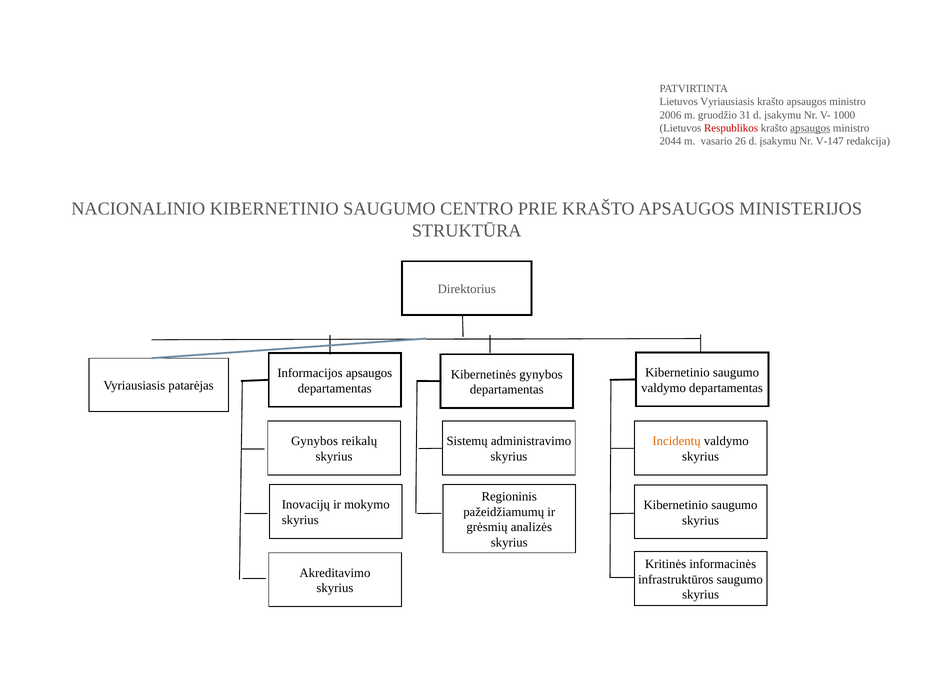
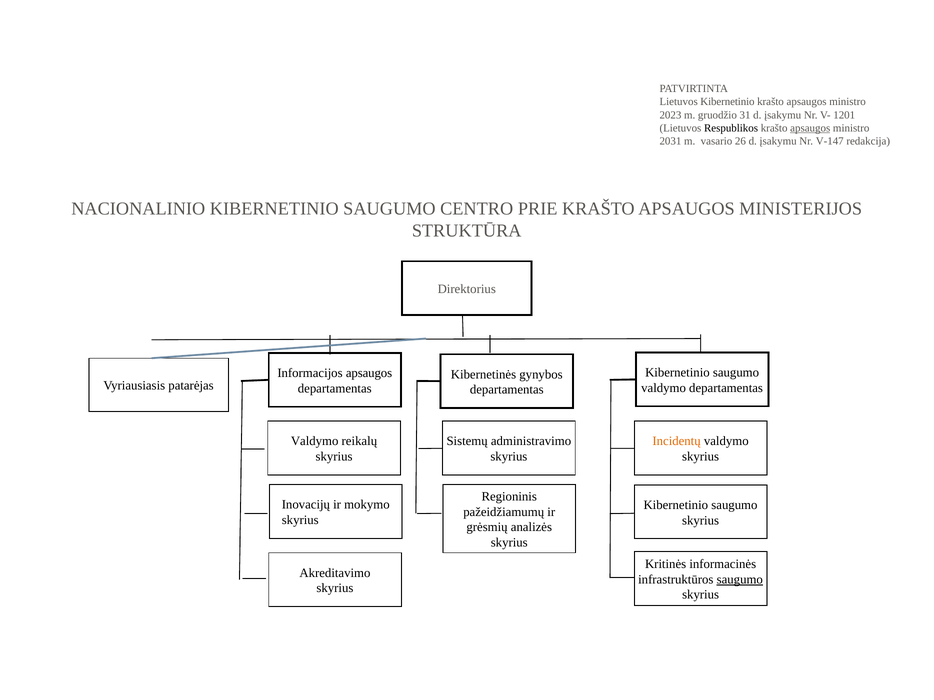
Lietuvos Vyriausiasis: Vyriausiasis -> Kibernetinio
2006: 2006 -> 2023
1000: 1000 -> 1201
Respublikos colour: red -> black
2044: 2044 -> 2031
Gynybos at (315, 442): Gynybos -> Valdymo
saugumo at (740, 580) underline: none -> present
